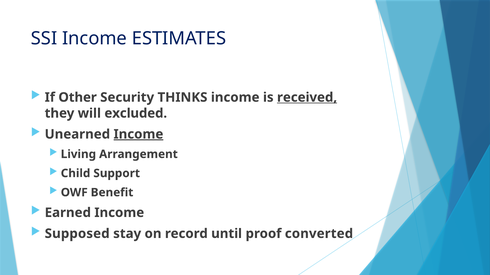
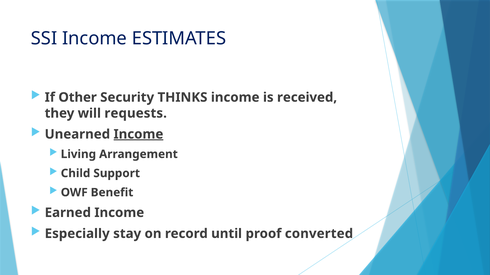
received underline: present -> none
excluded: excluded -> requests
Supposed: Supposed -> Especially
